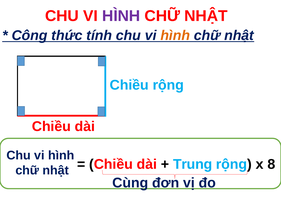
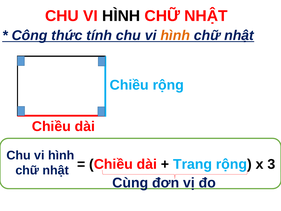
HÌNH at (121, 16) colour: purple -> black
Trung: Trung -> Trang
8: 8 -> 3
